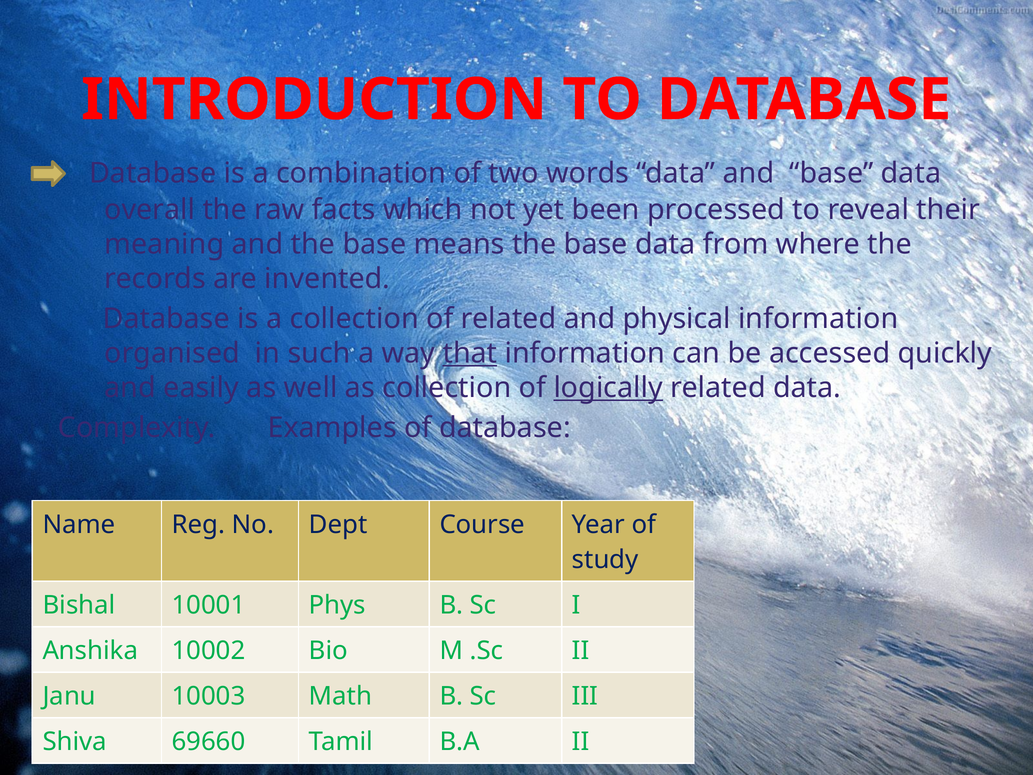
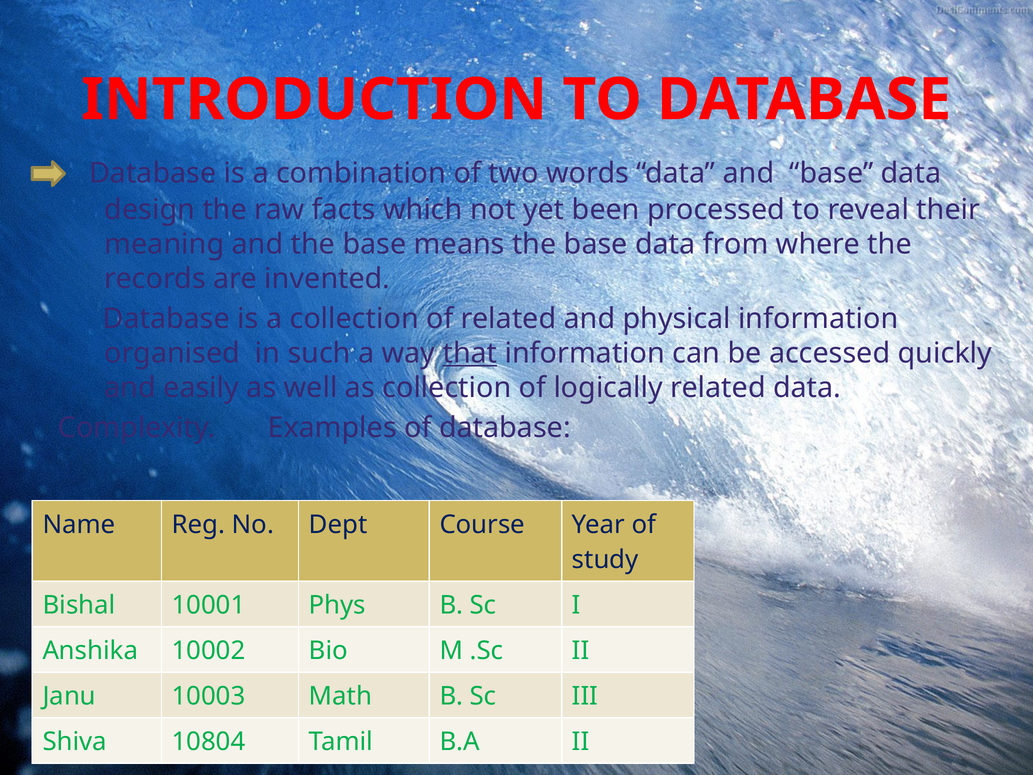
overall: overall -> design
logically underline: present -> none
69660: 69660 -> 10804
